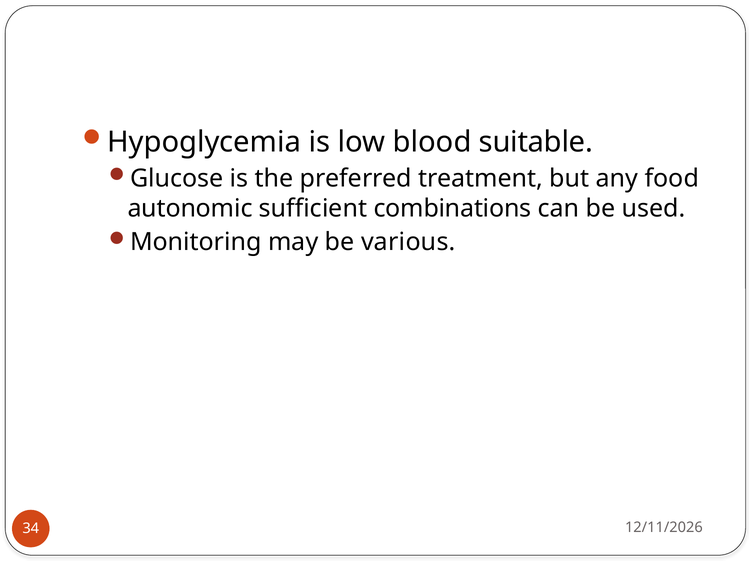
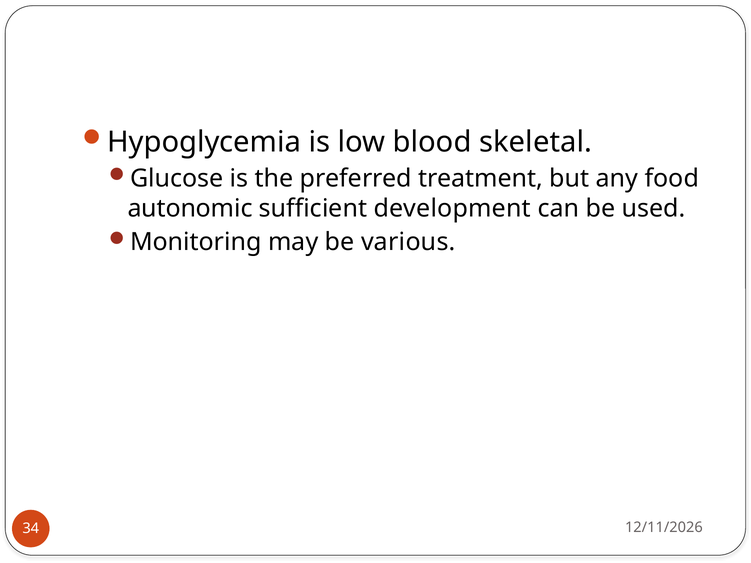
suitable: suitable -> skeletal
combinations: combinations -> development
